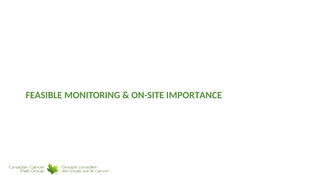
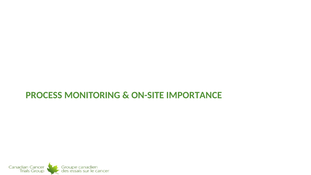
FEASIBLE: FEASIBLE -> PROCESS
